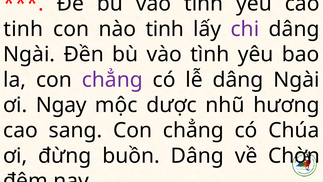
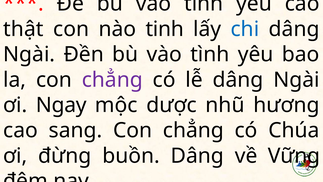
tinh at (23, 29): tinh -> thật
chi colour: purple -> blue
Chờn: Chờn -> Vững
